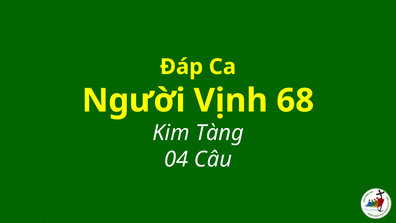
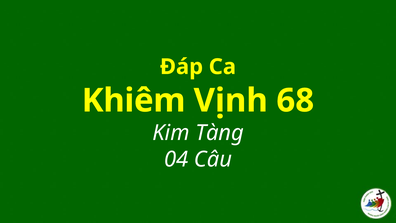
Người: Người -> Khiêm
